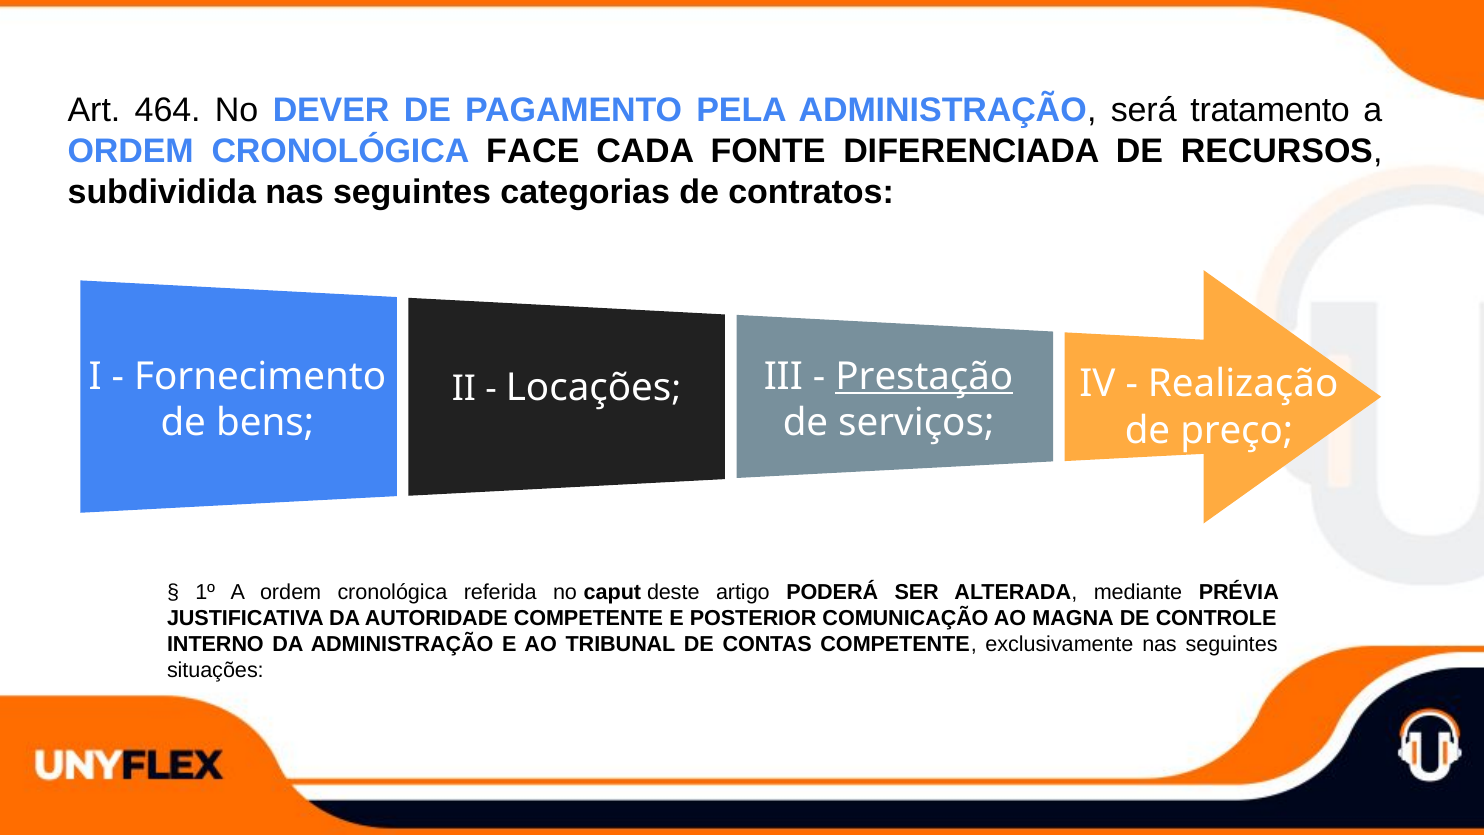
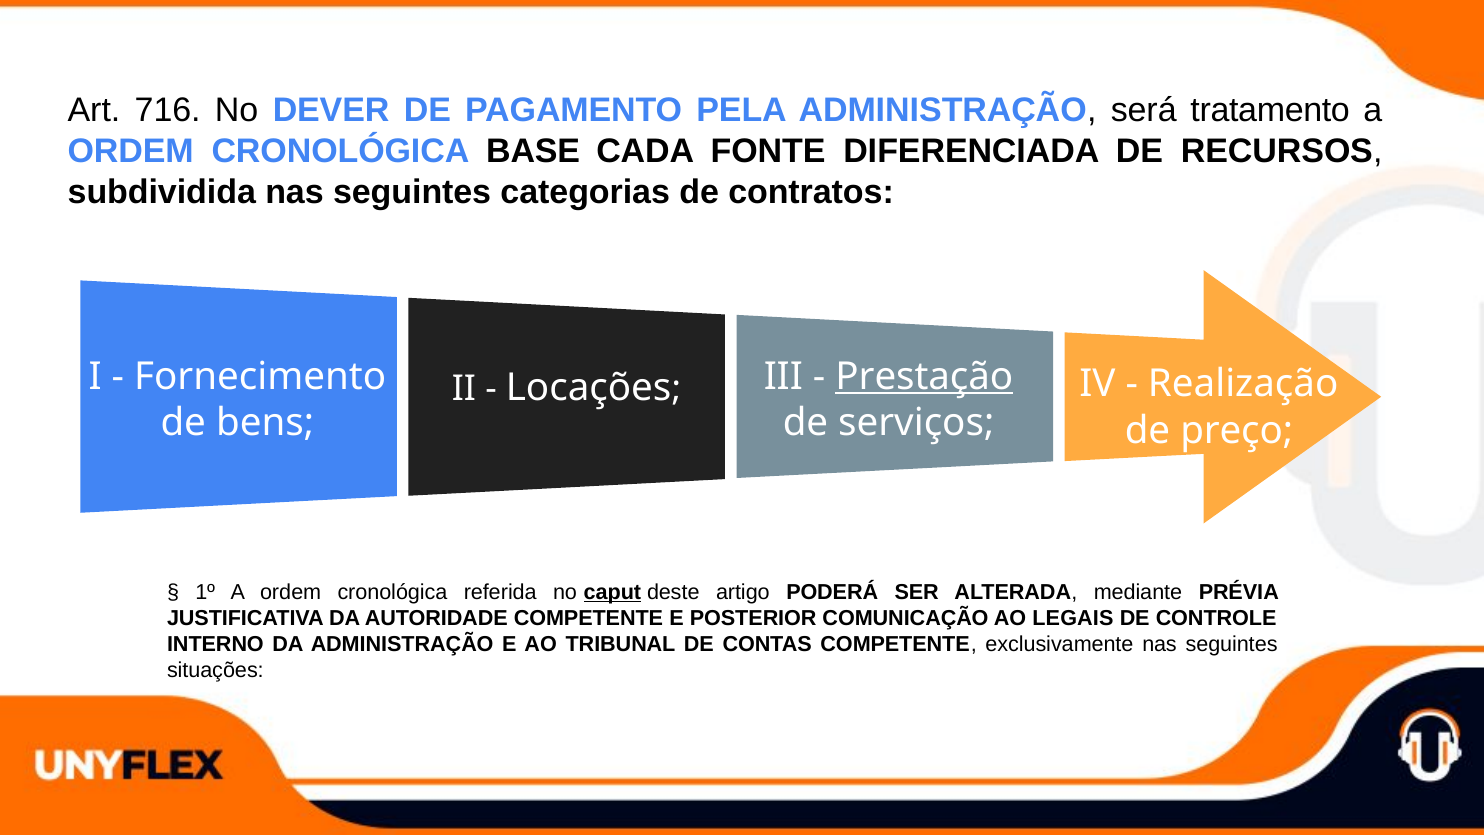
464: 464 -> 716
FACE: FACE -> BASE
caput underline: none -> present
MAGNA: MAGNA -> LEGAIS
